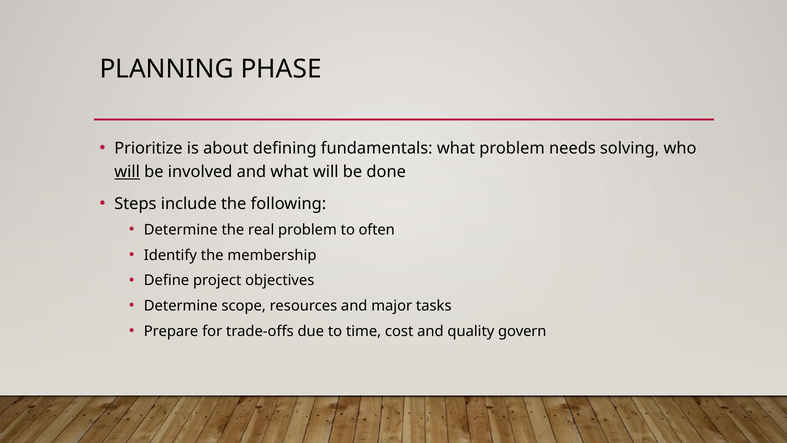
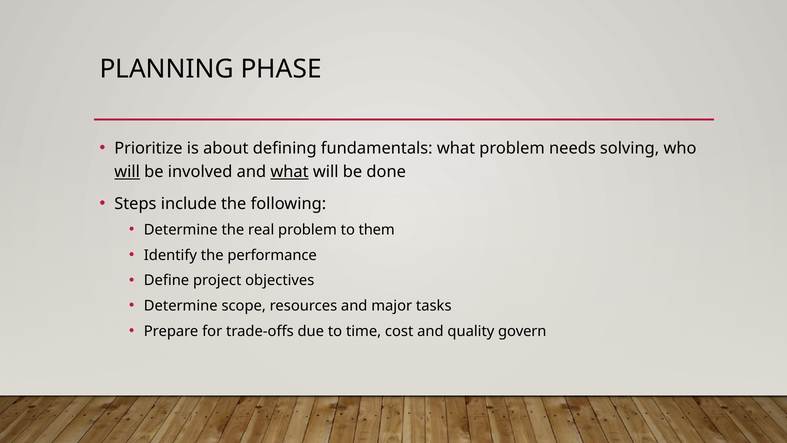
what at (290, 172) underline: none -> present
often: often -> them
membership: membership -> performance
